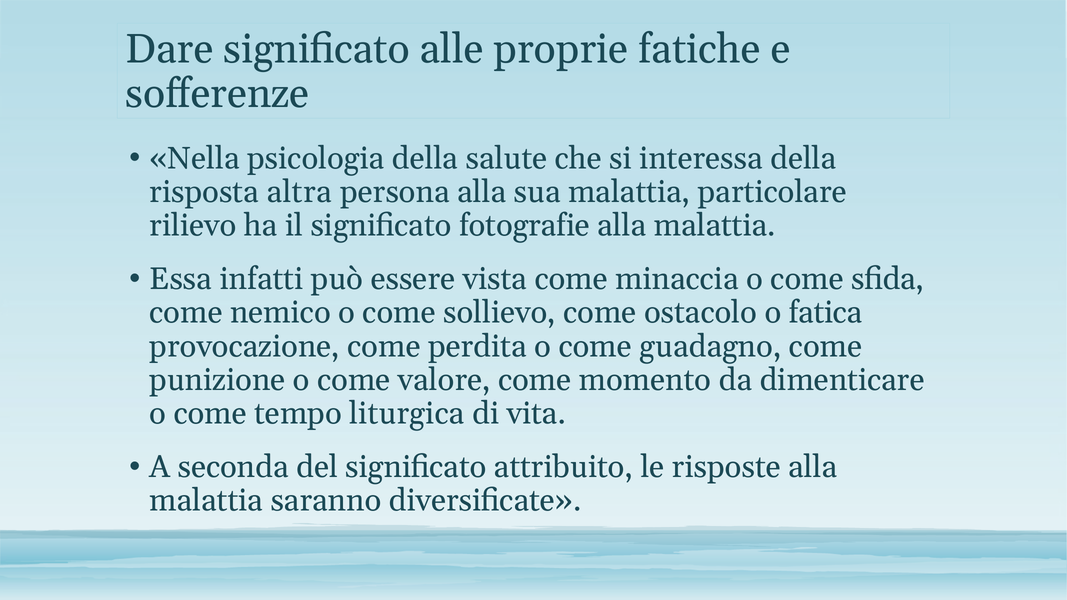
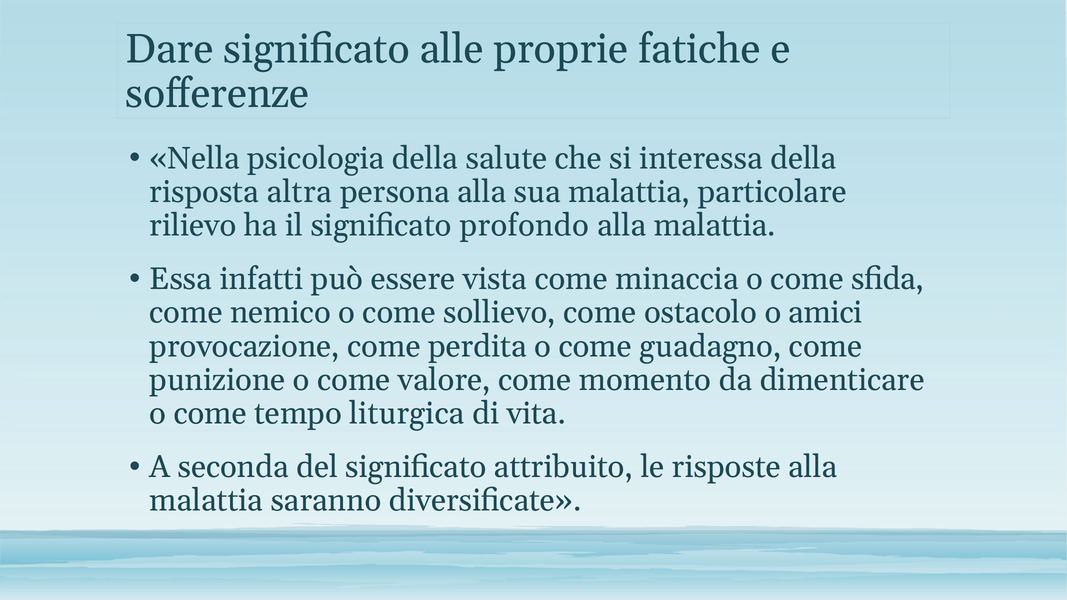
fotografie: fotografie -> profondo
fatica: fatica -> amici
